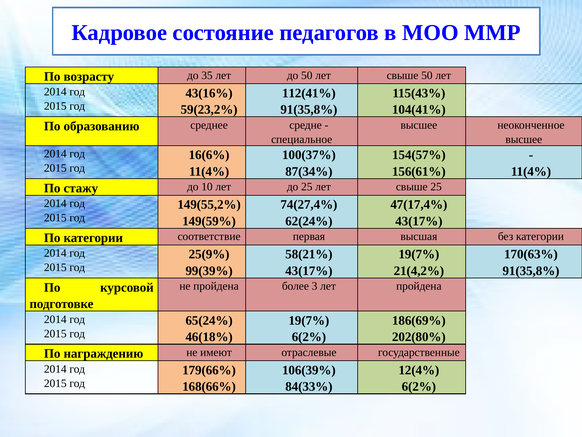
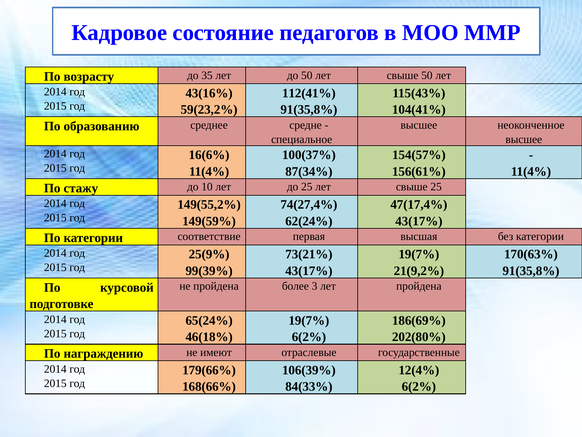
58(21%: 58(21% -> 73(21%
21(4,2%: 21(4,2% -> 21(9,2%
